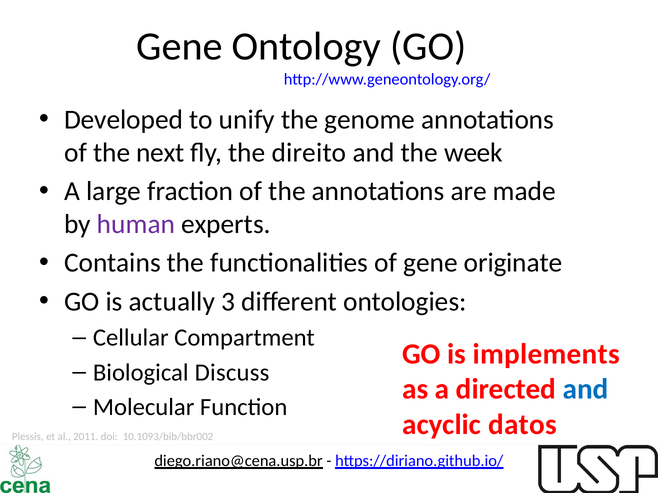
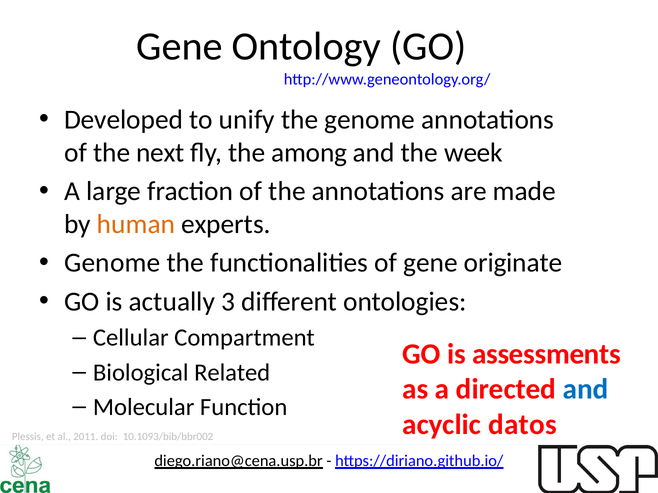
direito: direito -> among
human colour: purple -> orange
Contains at (112, 263): Contains -> Genome
implements: implements -> assessments
Discuss: Discuss -> Related
